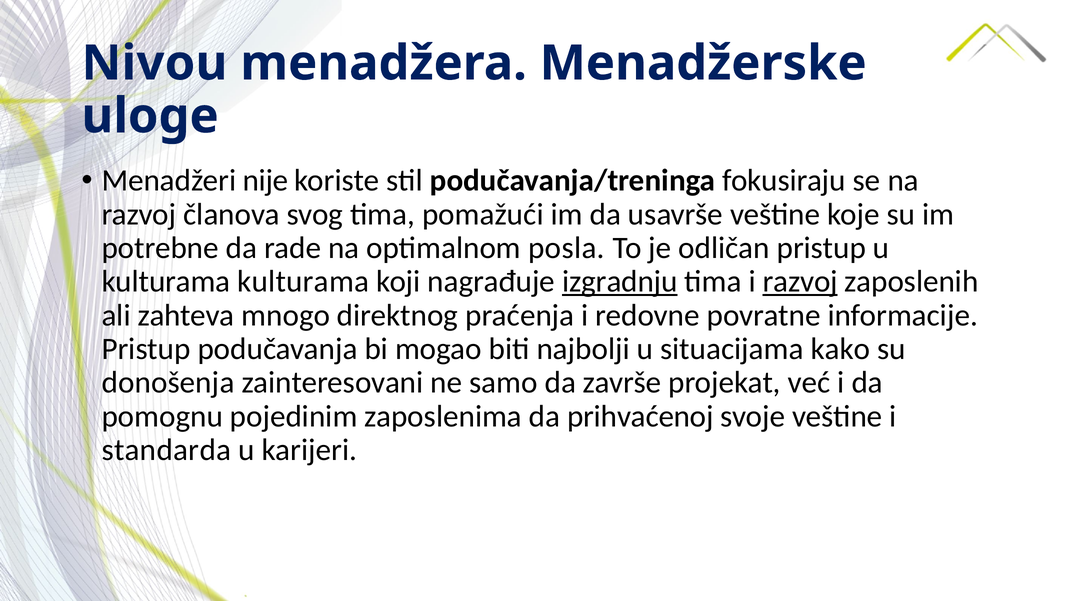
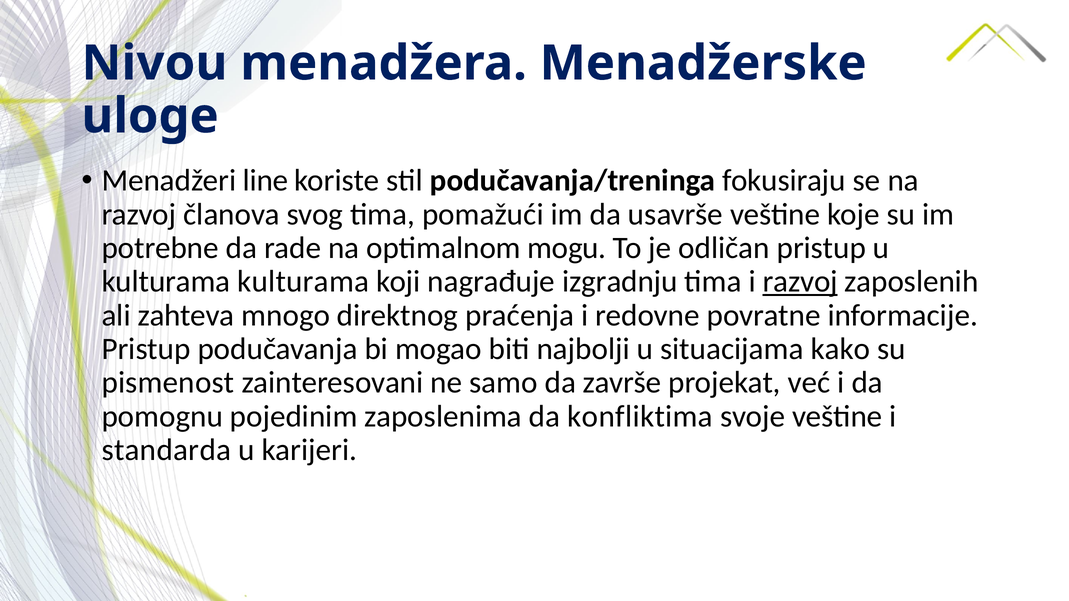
nije: nije -> line
posla: posla -> mogu
izgradnju underline: present -> none
donošenja: donošenja -> pismenost
prihvaćenoj: prihvaćenoj -> konfliktima
